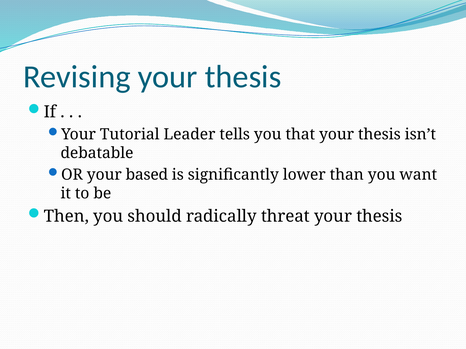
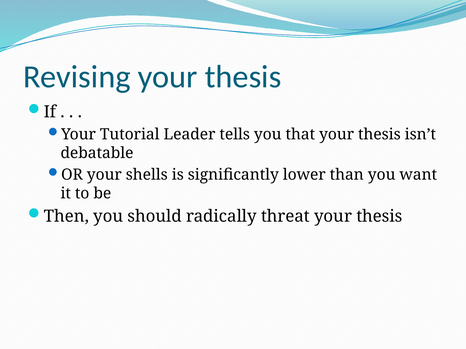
based: based -> shells
